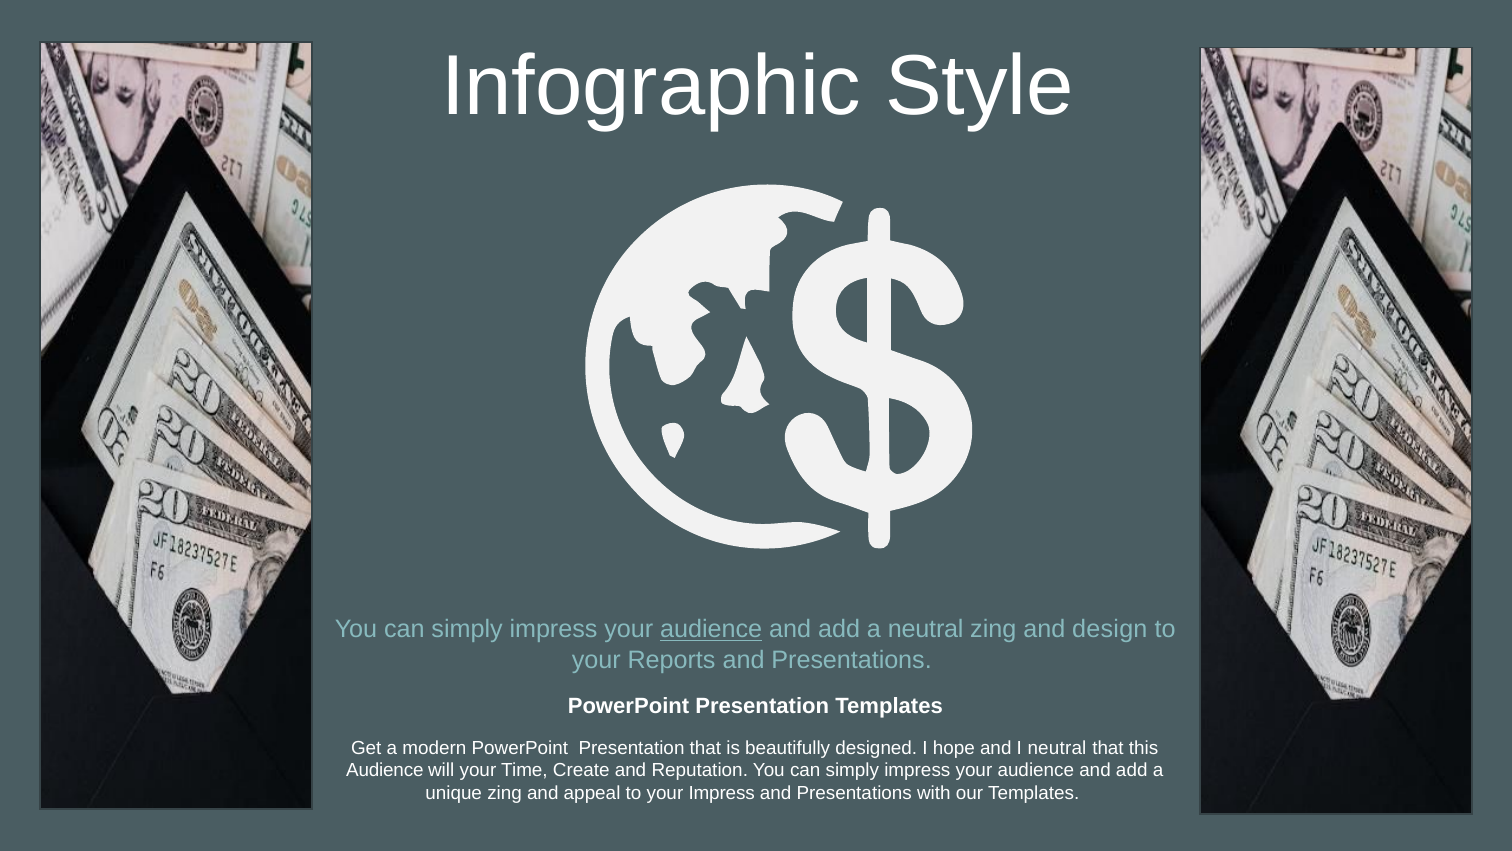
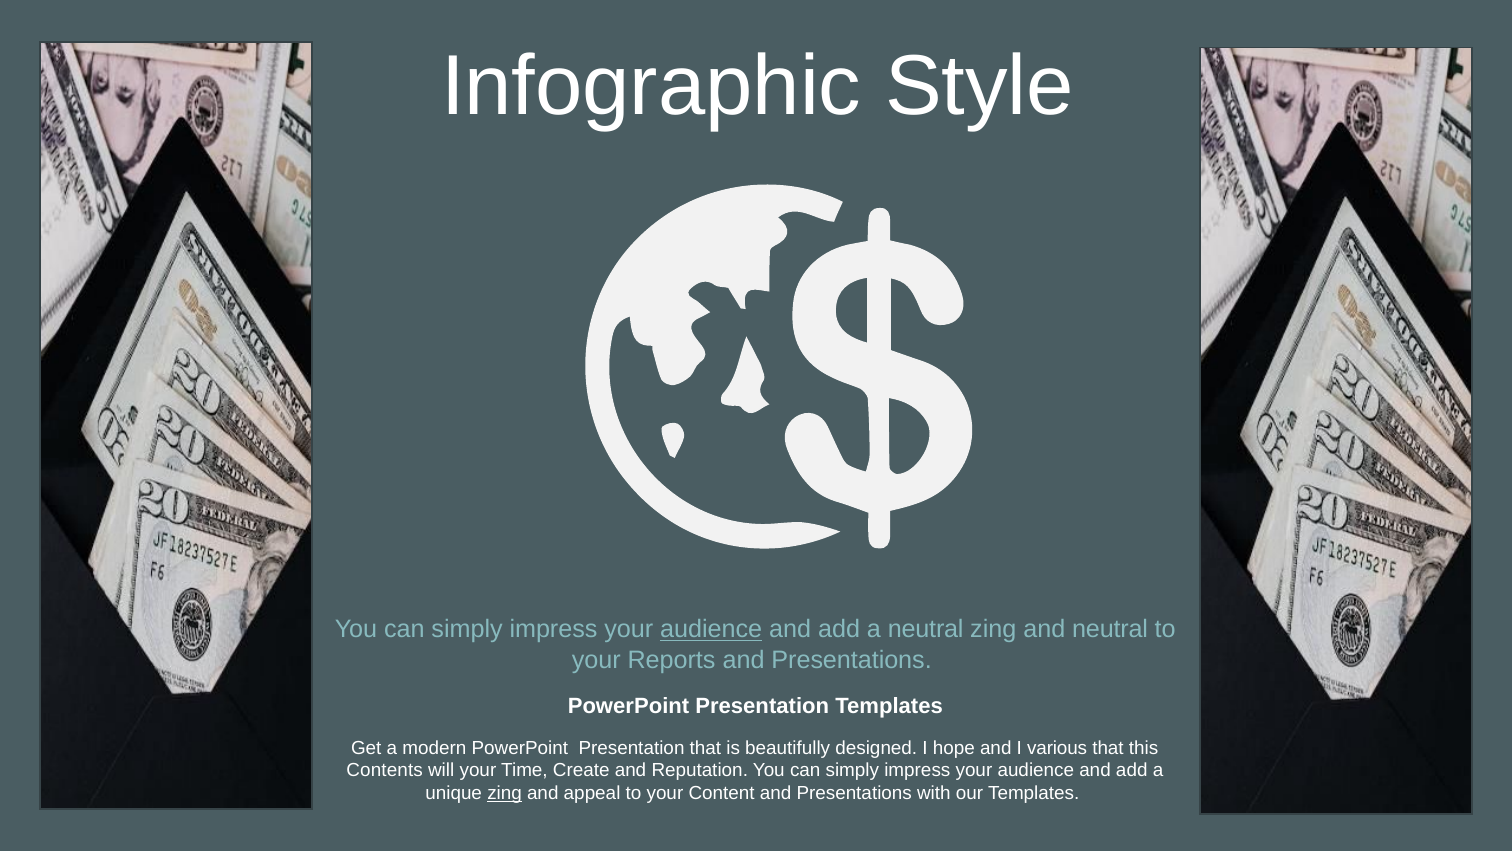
and design: design -> neutral
I neutral: neutral -> various
Audience at (385, 770): Audience -> Contents
zing at (505, 793) underline: none -> present
your Impress: Impress -> Content
